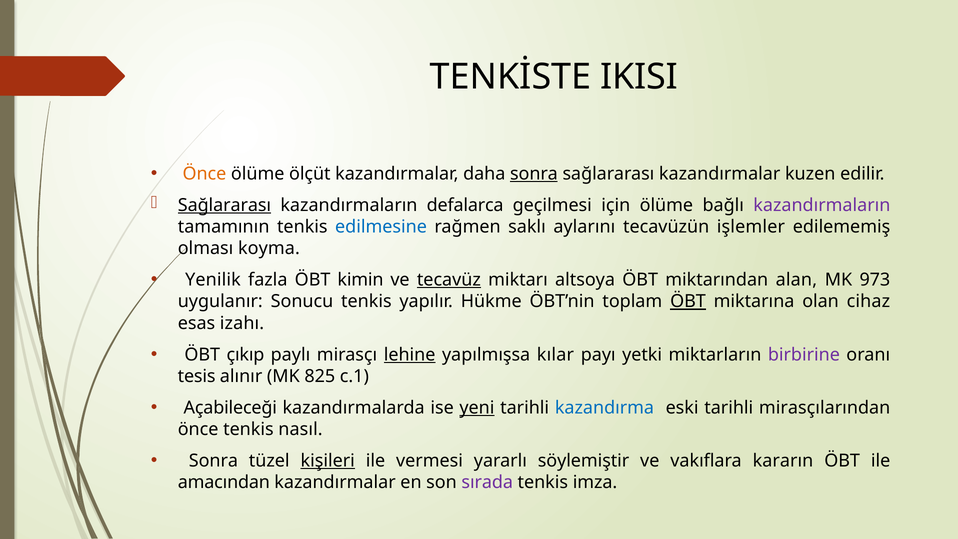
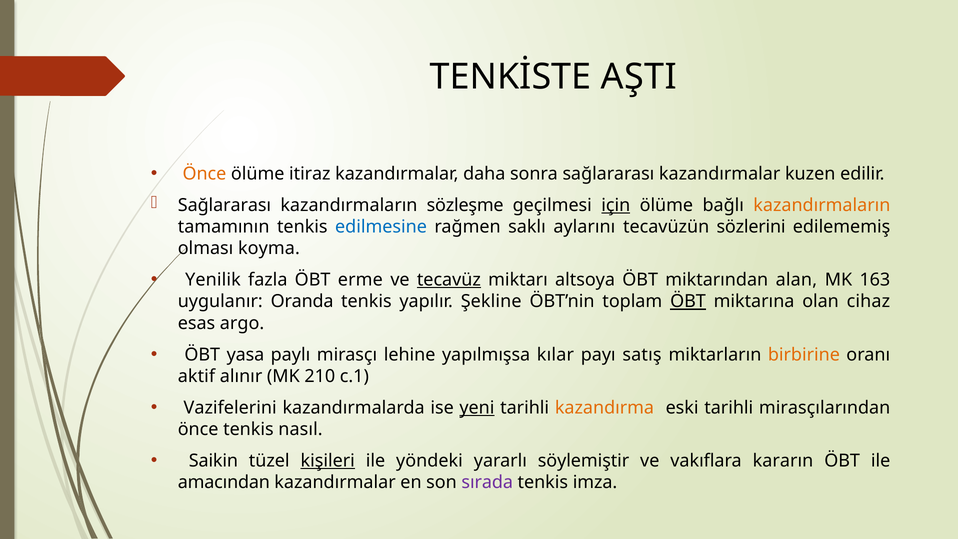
IKISI: IKISI -> AŞTI
ölçüt: ölçüt -> itiraz
sonra at (534, 174) underline: present -> none
Sağlararası at (224, 205) underline: present -> none
defalarca: defalarca -> sözleşme
için underline: none -> present
kazandırmaların at (822, 205) colour: purple -> orange
işlemler: işlemler -> sözlerini
kimin: kimin -> erme
973: 973 -> 163
Sonucu: Sonucu -> Oranda
Hükme: Hükme -> Şekline
izahı: izahı -> argo
çıkıp: çıkıp -> yasa
lehine underline: present -> none
yetki: yetki -> satış
birbirine colour: purple -> orange
tesis: tesis -> aktif
825: 825 -> 210
Açabileceği: Açabileceği -> Vazifelerini
kazandırma colour: blue -> orange
Sonra at (213, 461): Sonra -> Saikin
vermesi: vermesi -> yöndeki
